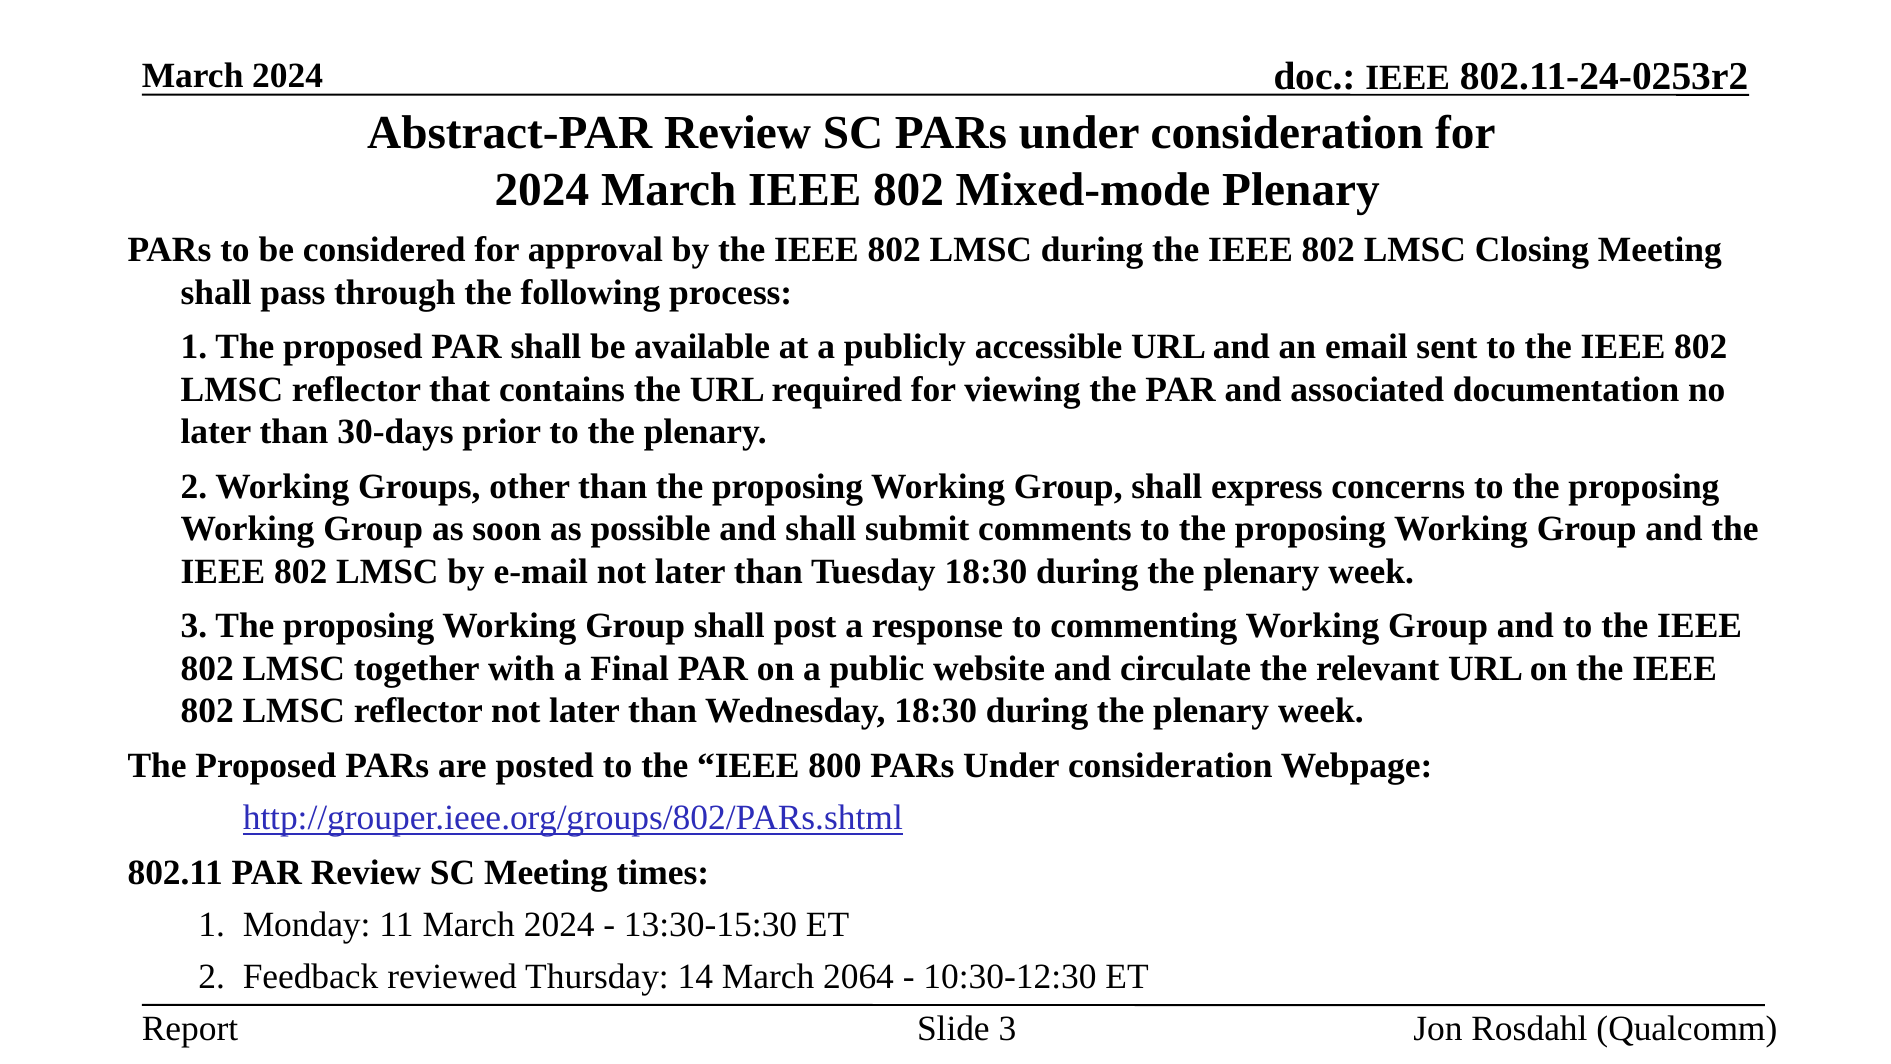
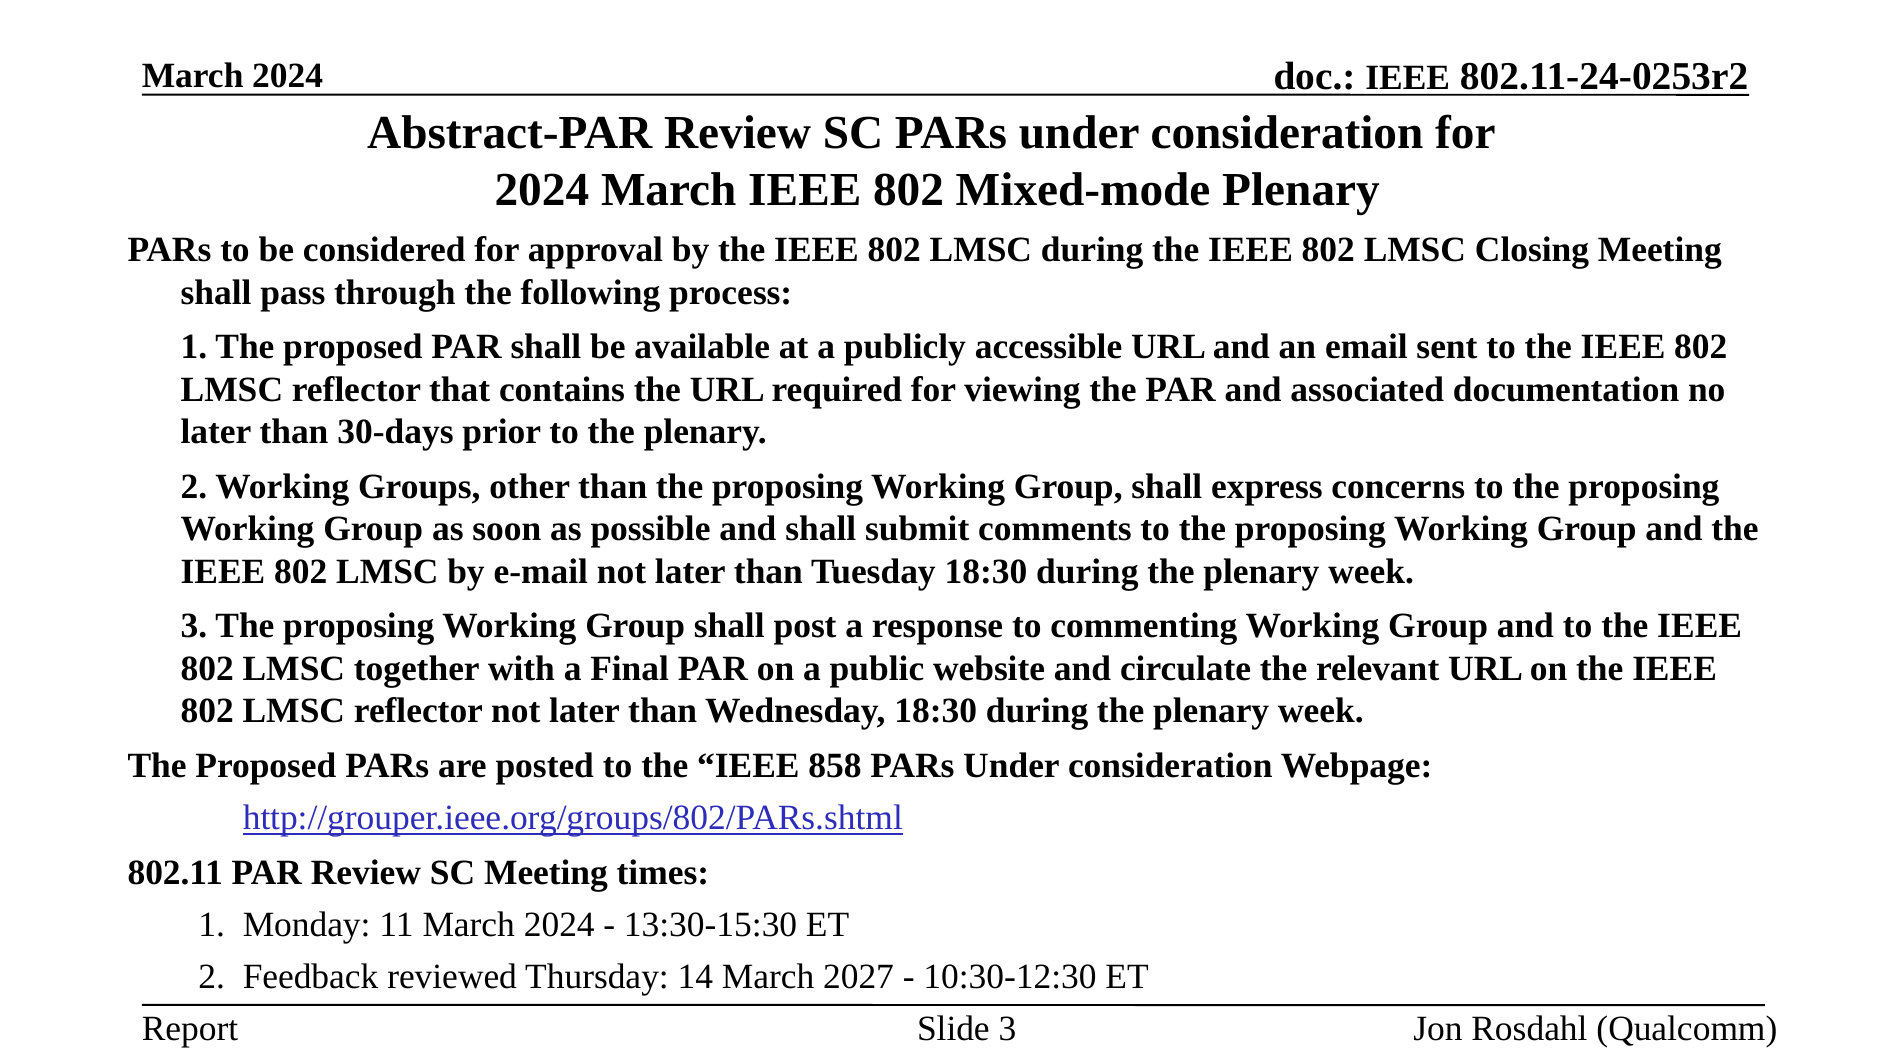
800: 800 -> 858
2064: 2064 -> 2027
